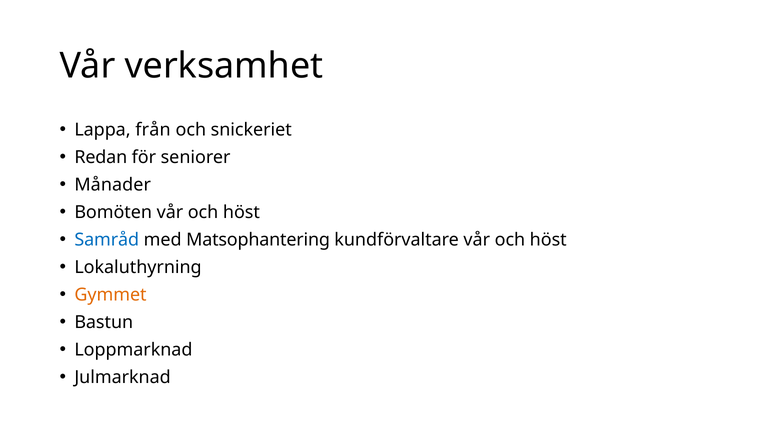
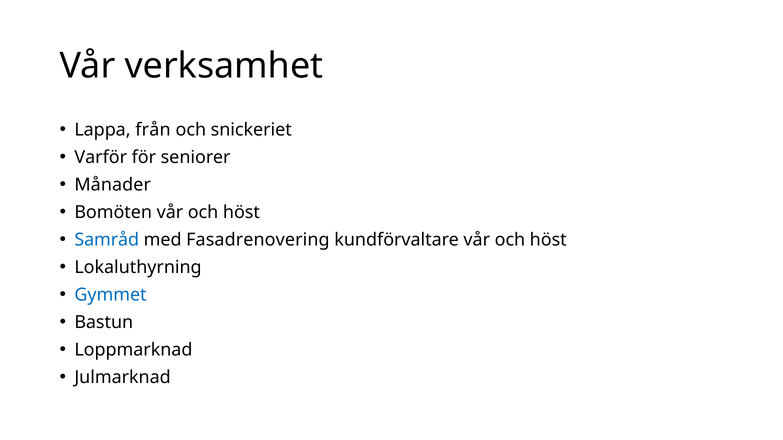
Redan: Redan -> Varför
Matsophantering: Matsophantering -> Fasadrenovering
Gymmet colour: orange -> blue
